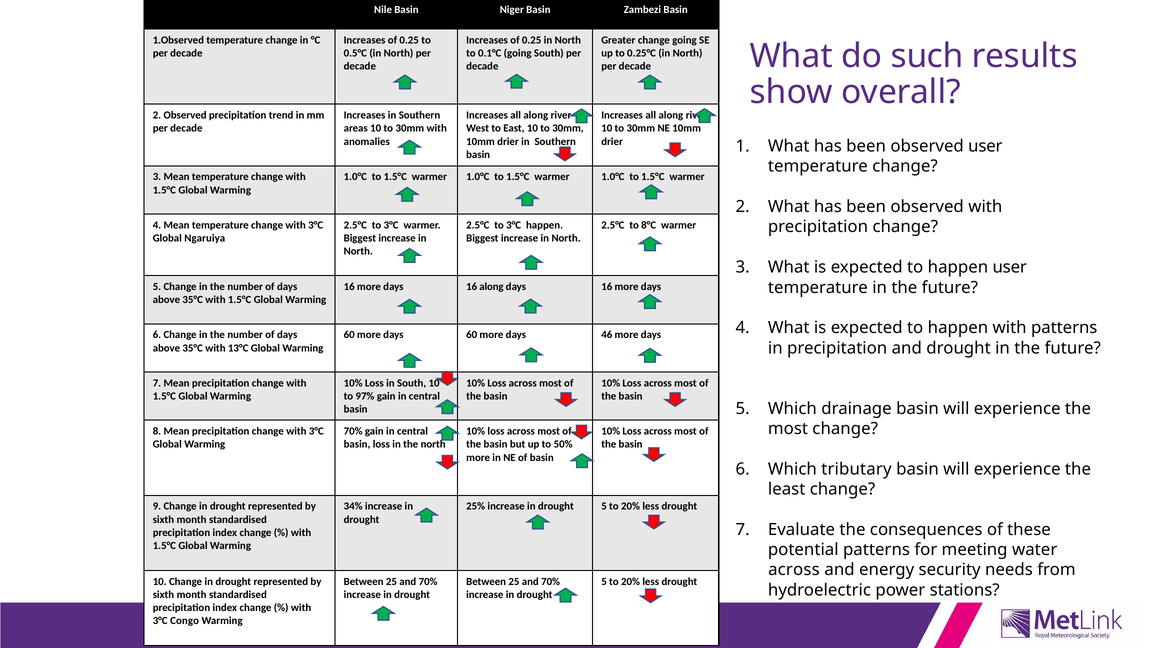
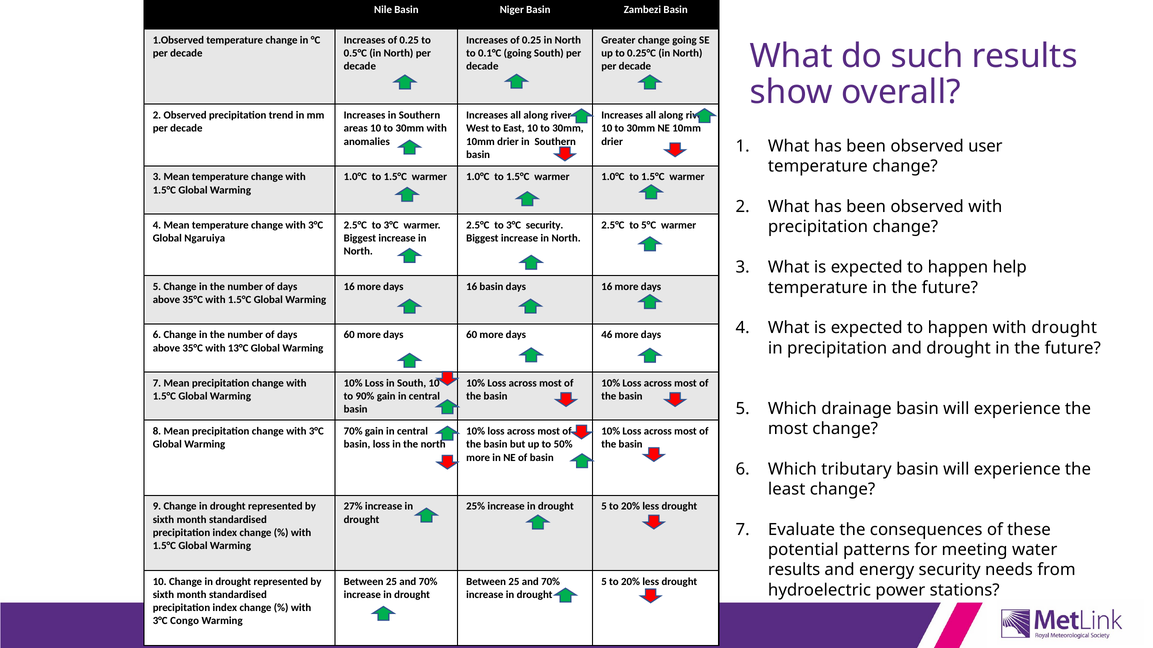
3°C happen: happen -> security
8°C: 8°C -> 5°C
happen user: user -> help
16 along: along -> basin
with patterns: patterns -> drought
97%: 97% -> 90%
34%: 34% -> 27%
across at (794, 570): across -> results
